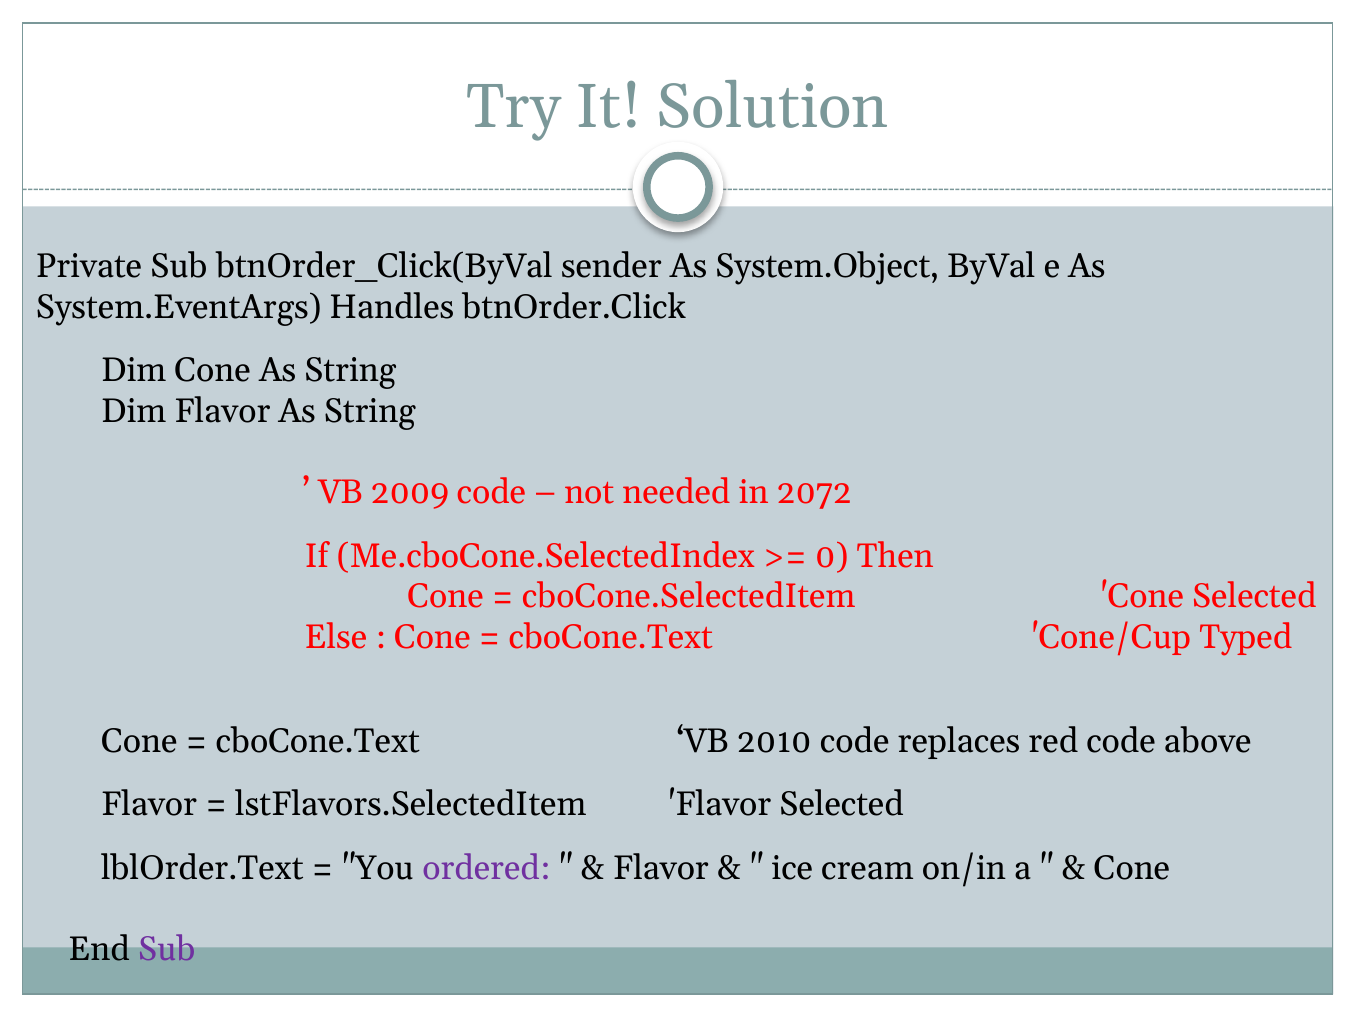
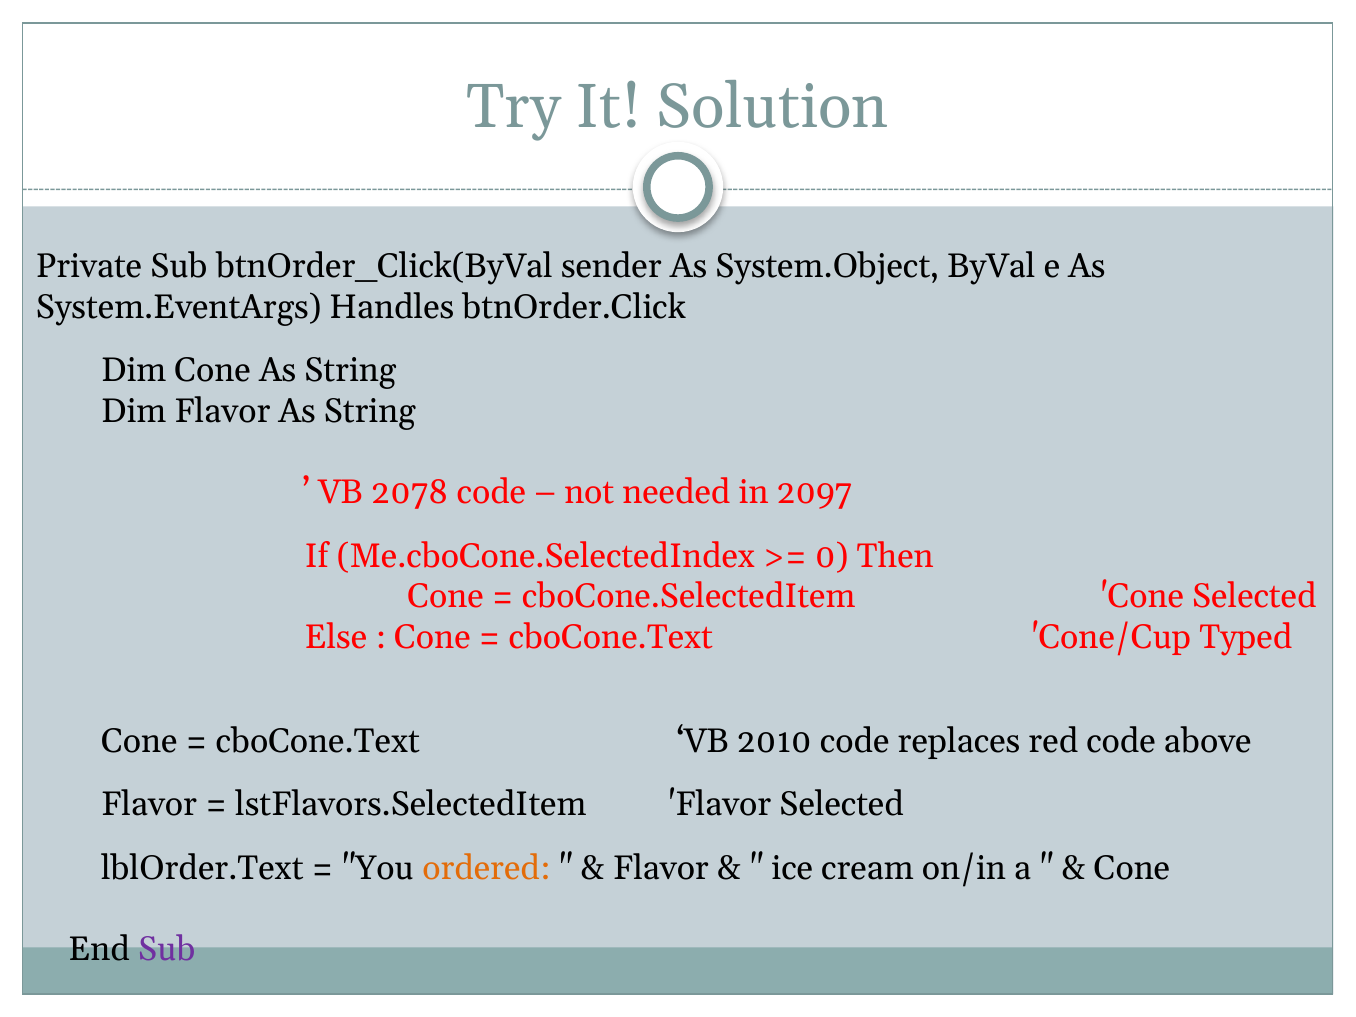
2009: 2009 -> 2078
2072: 2072 -> 2097
ordered colour: purple -> orange
